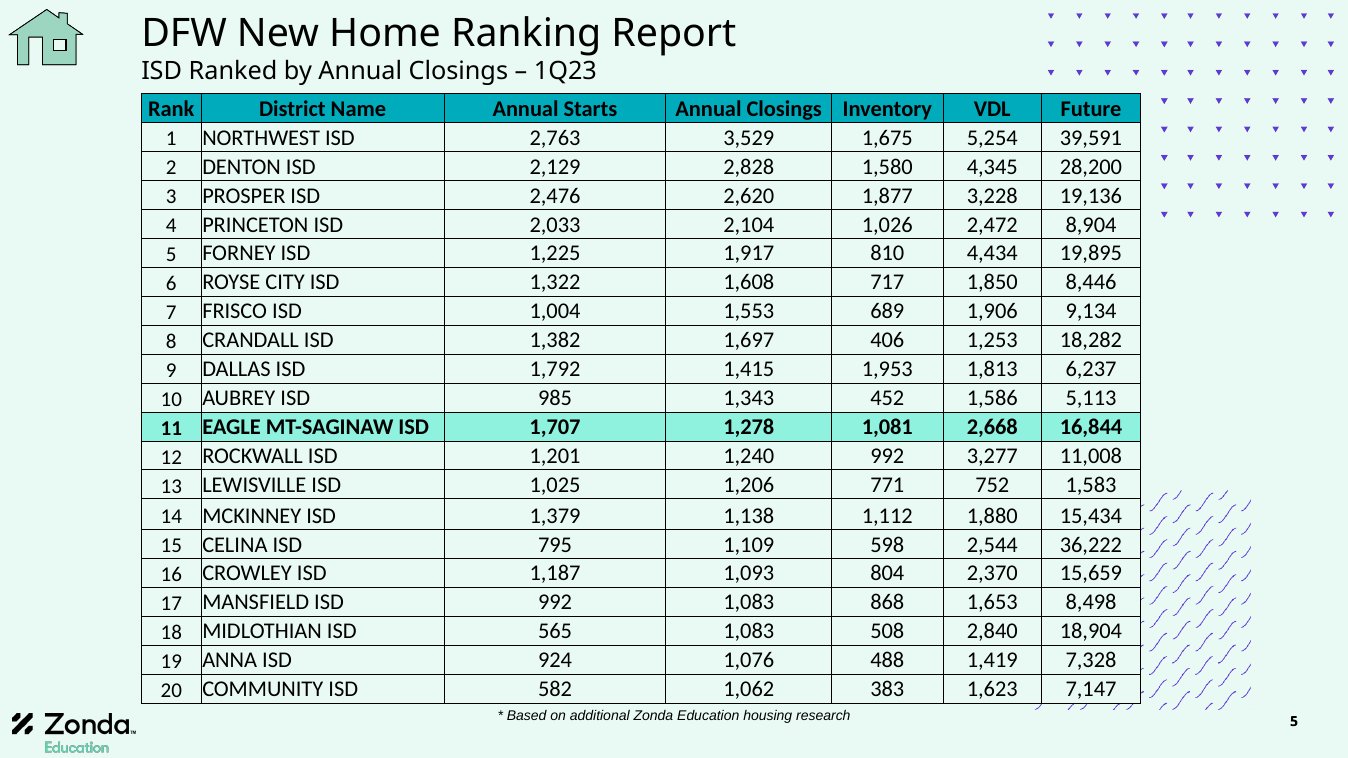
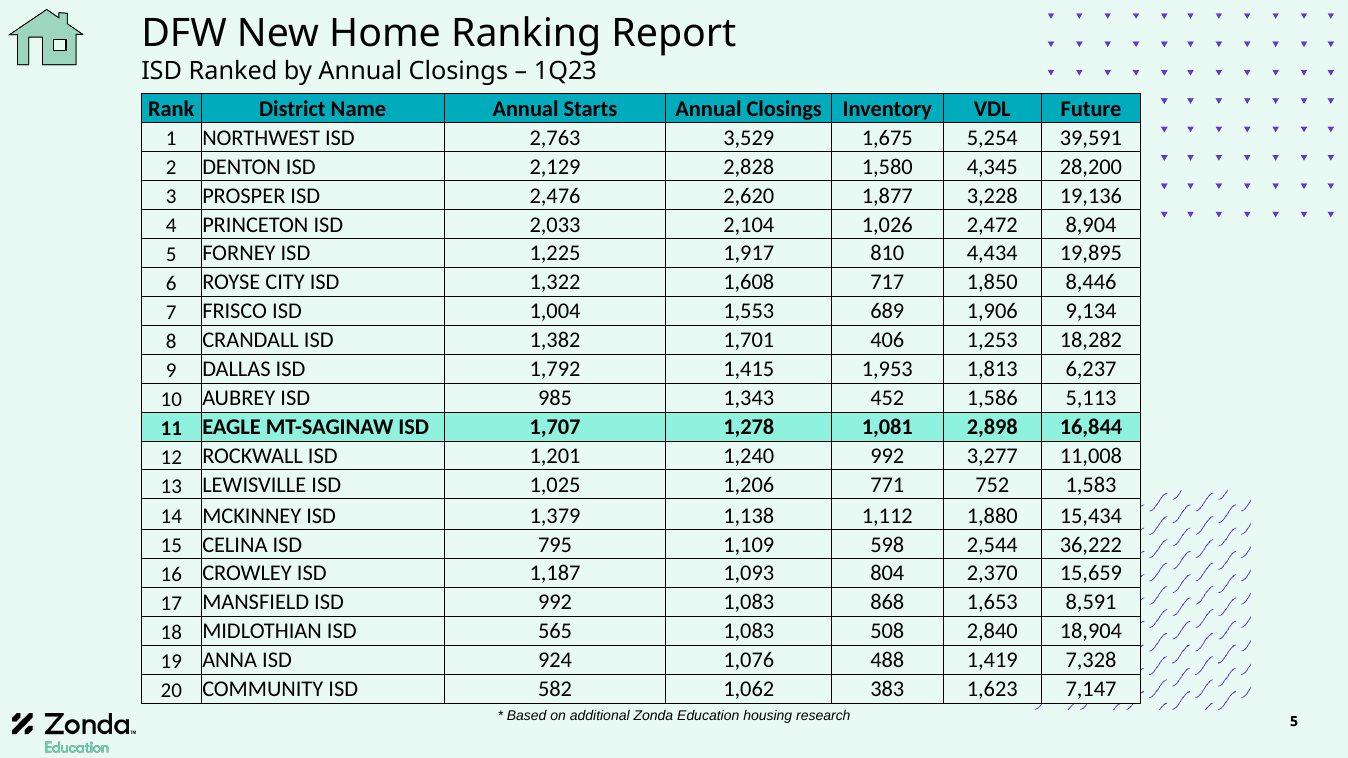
1,697: 1,697 -> 1,701
2,668: 2,668 -> 2,898
8,498: 8,498 -> 8,591
